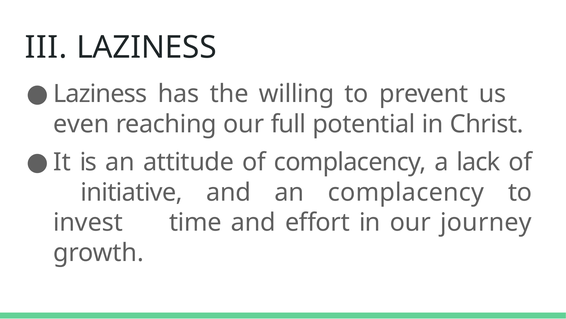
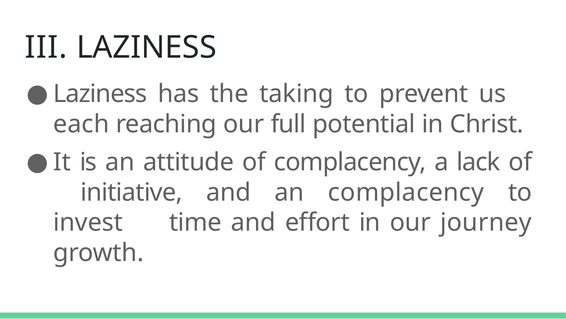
willing: willing -> taking
even: even -> each
